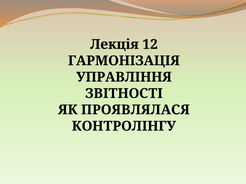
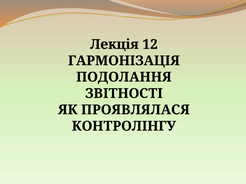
УПРАВЛІННЯ: УПРАВЛІННЯ -> ПОДОЛАННЯ
